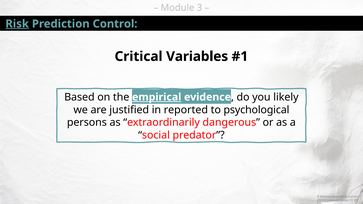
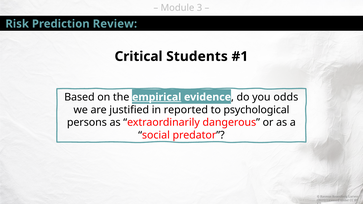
Risk underline: present -> none
Control: Control -> Review
Variables: Variables -> Students
likely: likely -> odds
